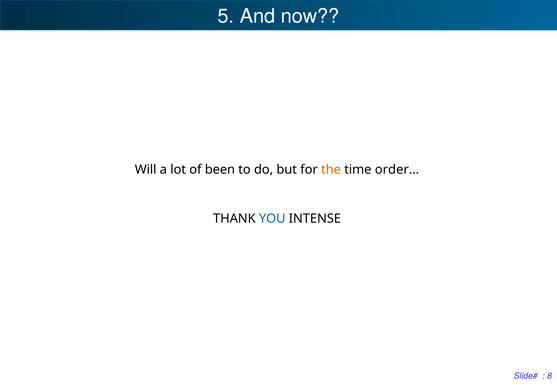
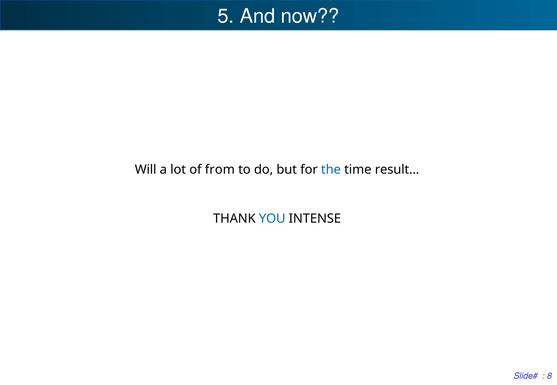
been: been -> from
the colour: orange -> blue
order…: order… -> result…
